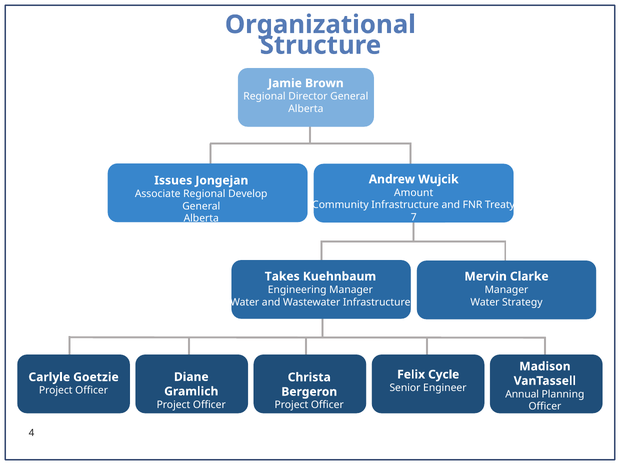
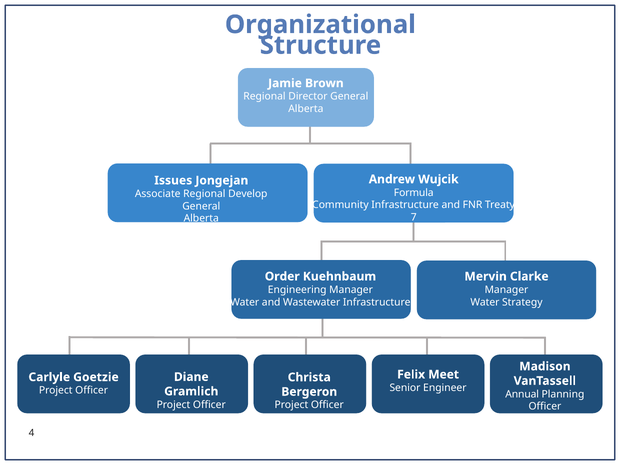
Amount: Amount -> Formula
Takes: Takes -> Order
Cycle: Cycle -> Meet
